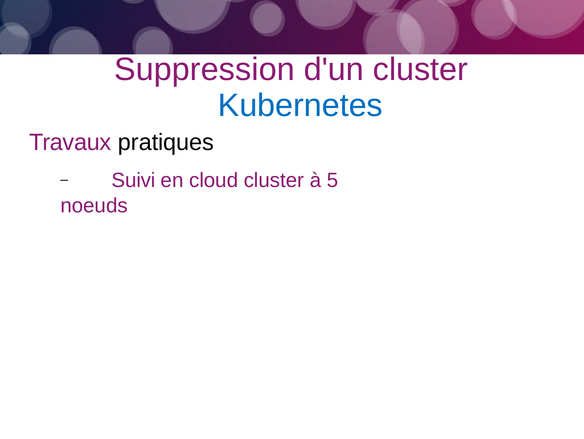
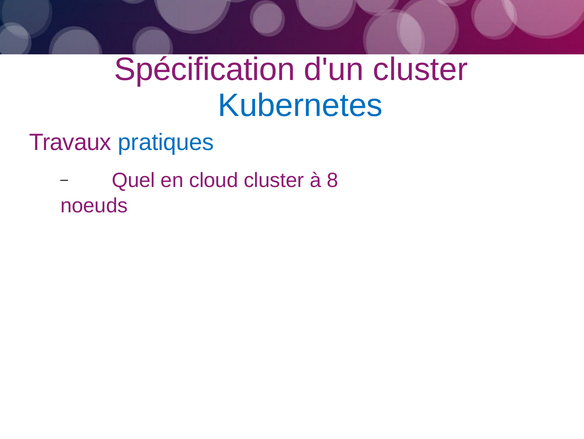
Suppression: Suppression -> Spécification
pratiques colour: black -> blue
Suivi: Suivi -> Quel
5: 5 -> 8
